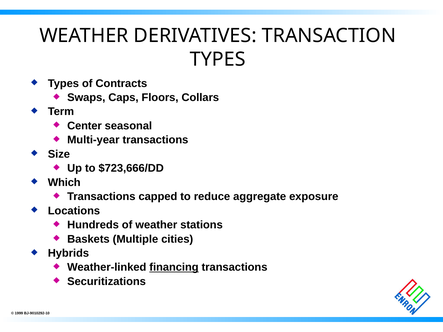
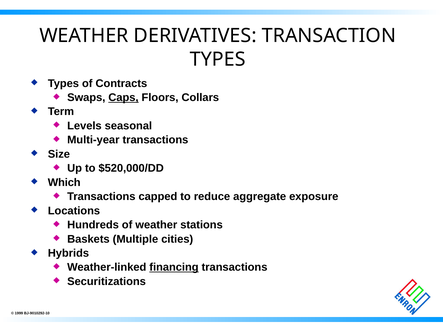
Caps underline: none -> present
Center: Center -> Levels
$723,666/DD: $723,666/DD -> $520,000/DD
